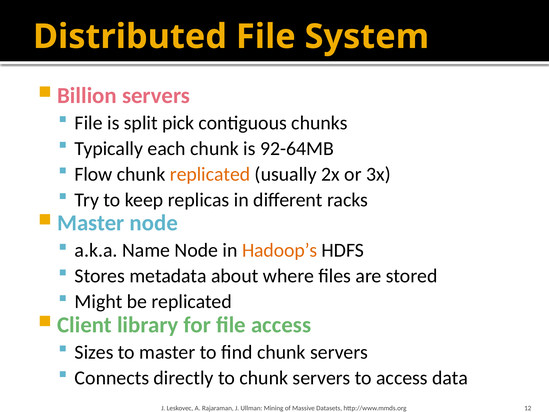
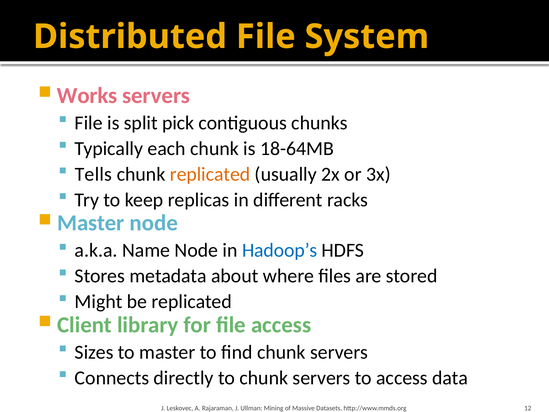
Billion: Billion -> Works
92-64MB: 92-64MB -> 18-64MB
Flow: Flow -> Tells
Hadoop’s colour: orange -> blue
